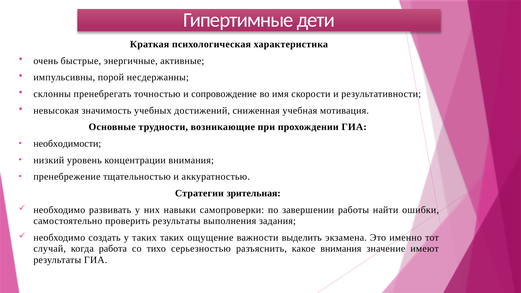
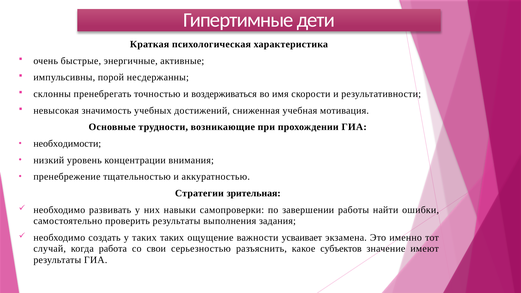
сопровождение: сопровождение -> воздерживаться
выделить: выделить -> усваивает
тихо: тихо -> свои
какое внимания: внимания -> субъектов
